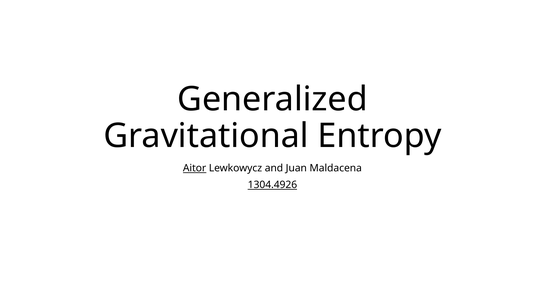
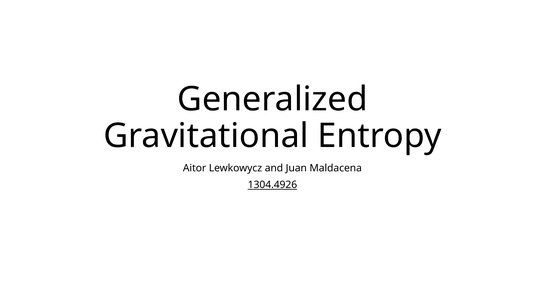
Aitor underline: present -> none
